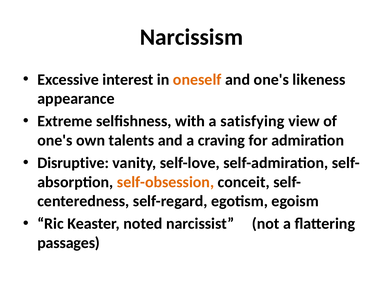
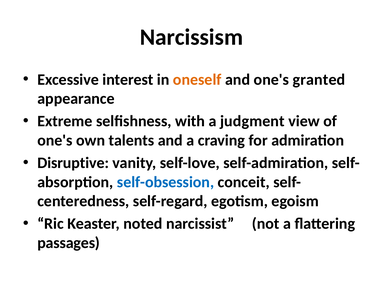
likeness: likeness -> granted
satisfying: satisfying -> judgment
self-obsession colour: orange -> blue
